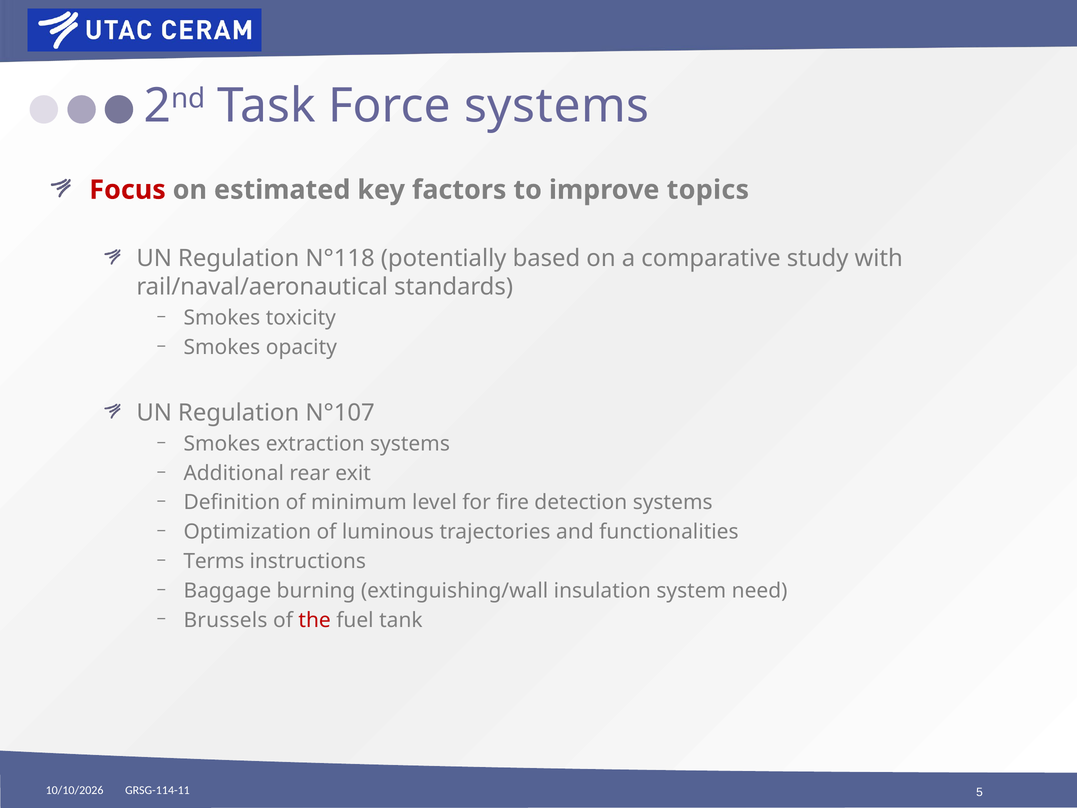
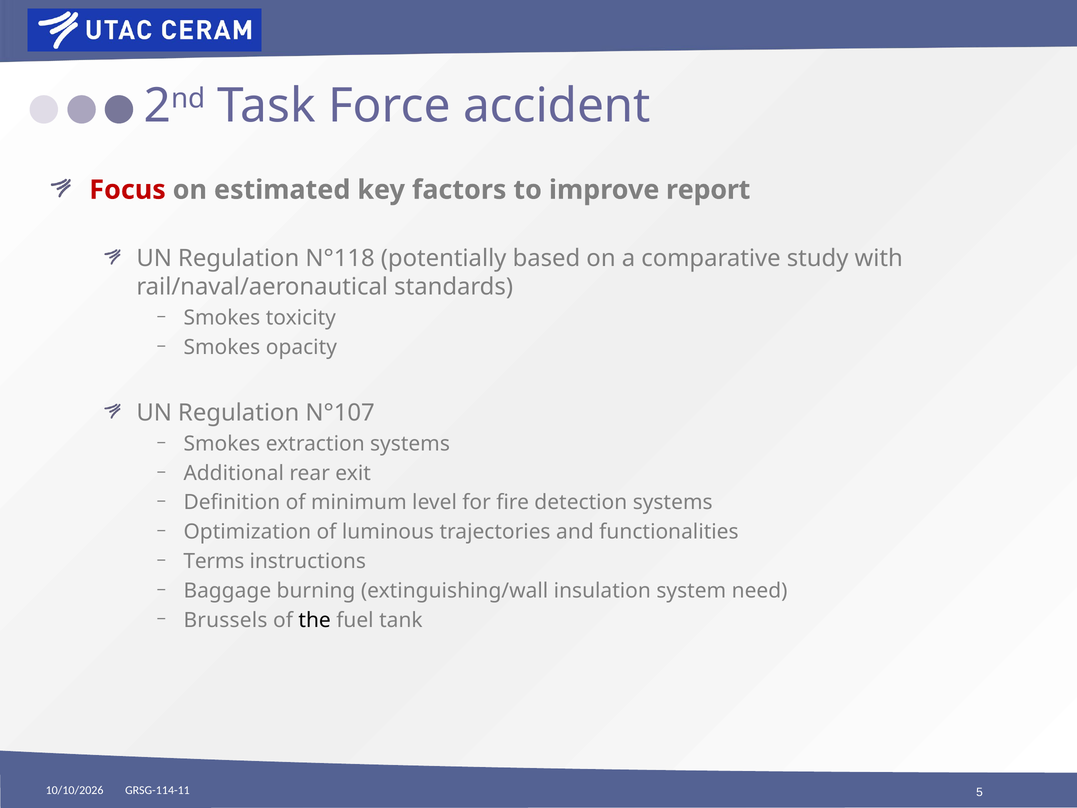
Force systems: systems -> accident
topics: topics -> report
the colour: red -> black
